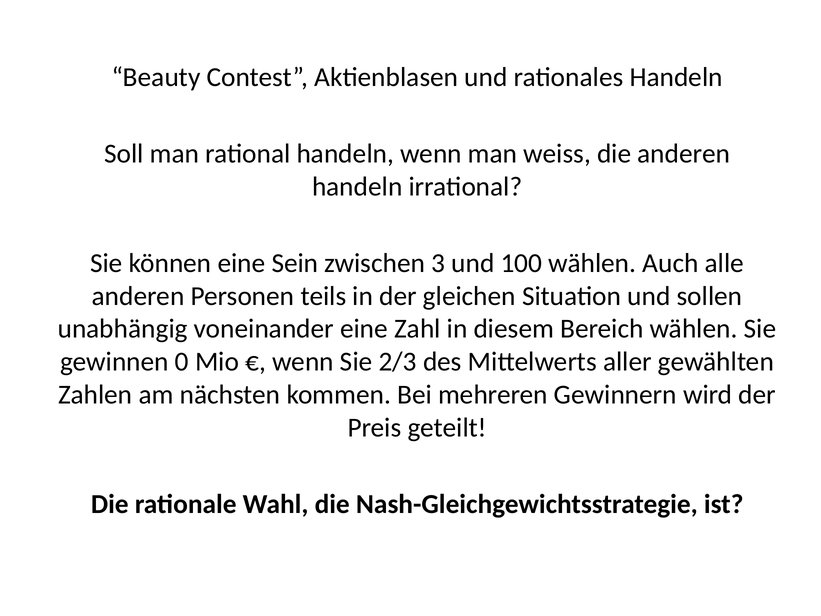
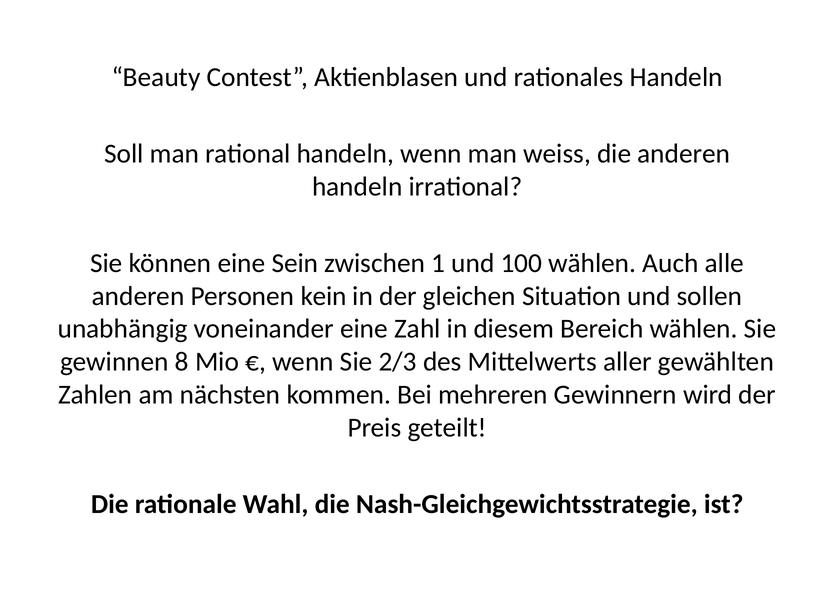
3: 3 -> 1
teils: teils -> kein
0: 0 -> 8
